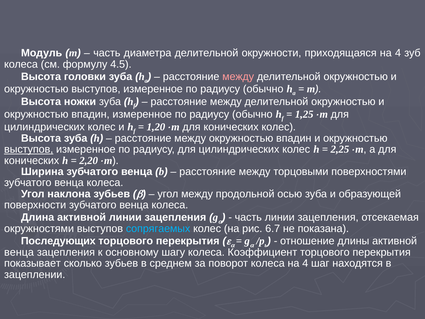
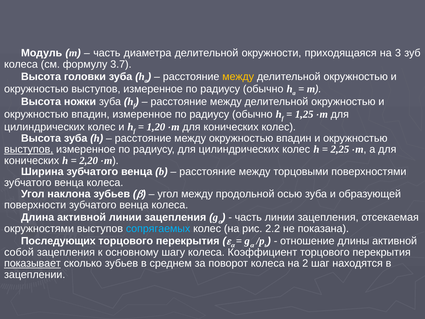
приходящаяся на 4: 4 -> 3
4.5: 4.5 -> 3.7
между at (238, 76) colour: pink -> yellow
6.7: 6.7 -> 2.2
венца at (19, 252): венца -> собой
показывает underline: none -> present
колеса на 4: 4 -> 2
